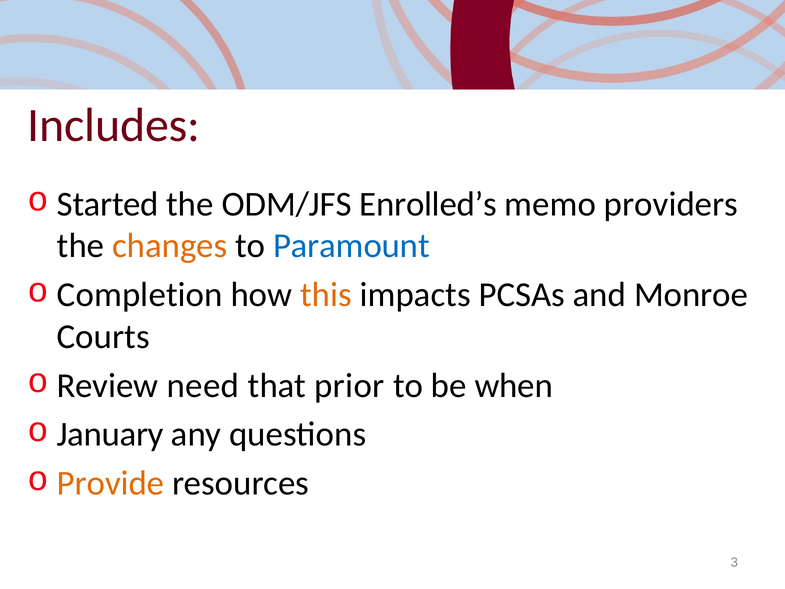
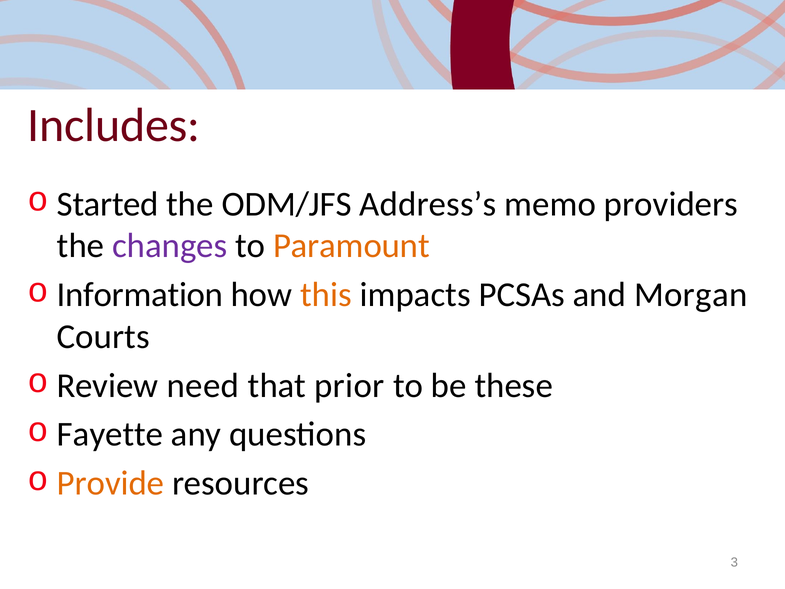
Enrolled’s: Enrolled’s -> Address’s
changes colour: orange -> purple
Paramount colour: blue -> orange
Completion: Completion -> Information
Monroe: Monroe -> Morgan
when: when -> these
January: January -> Fayette
